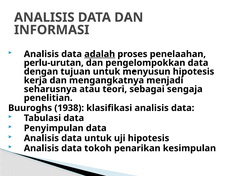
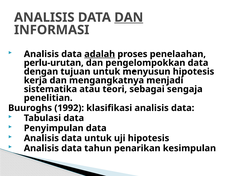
DAN at (129, 17) underline: none -> present
seharusnya: seharusnya -> sistematika
1938: 1938 -> 1992
tokoh: tokoh -> tahun
